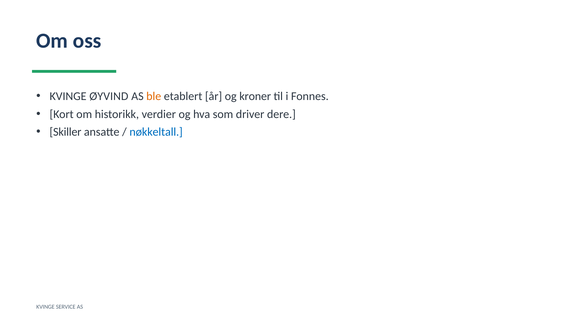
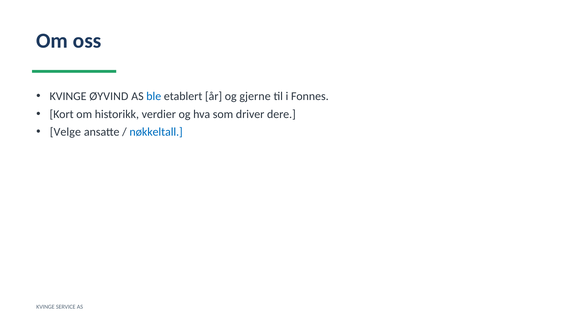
ble colour: orange -> blue
kroner: kroner -> gjerne
Skiller: Skiller -> Velge
